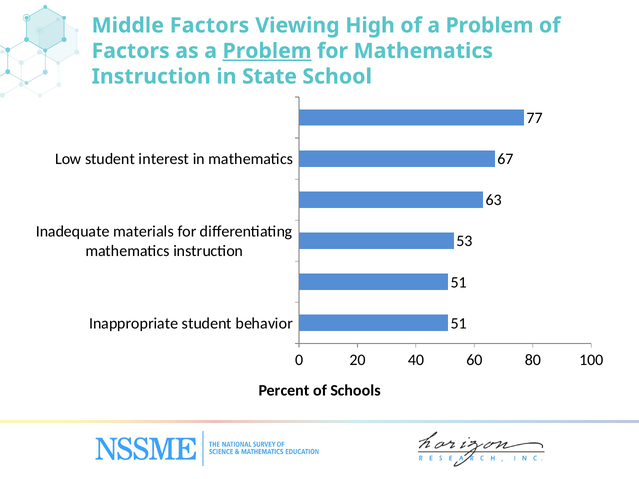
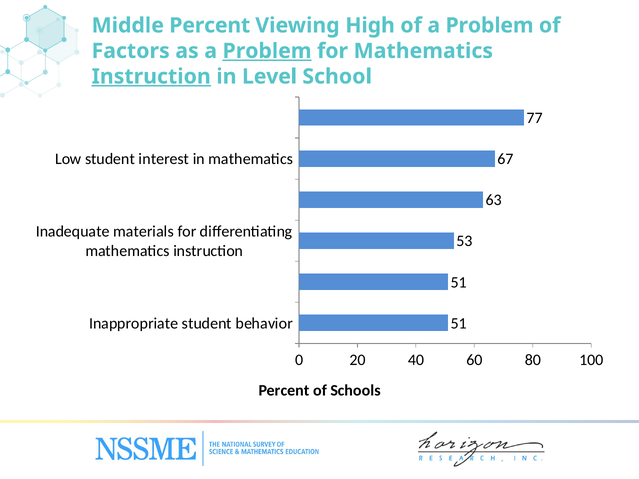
Middle Factors: Factors -> Percent
Instruction underline: none -> present
State: State -> Level
